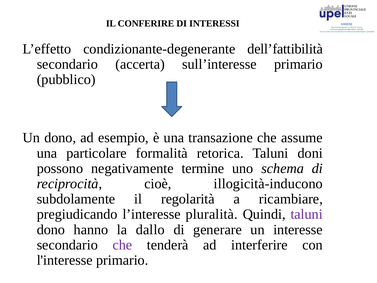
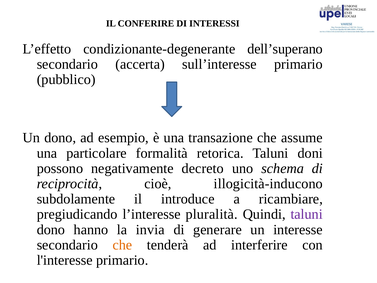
dell’fattibilità: dell’fattibilità -> dell’superano
termine: termine -> decreto
regolarità: regolarità -> introduce
dallo: dallo -> invia
che at (122, 245) colour: purple -> orange
